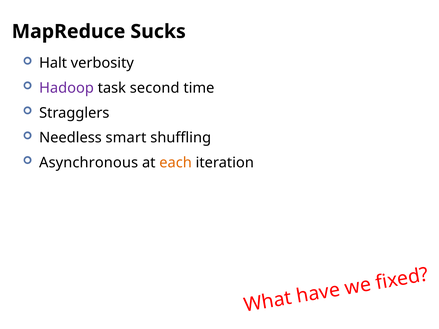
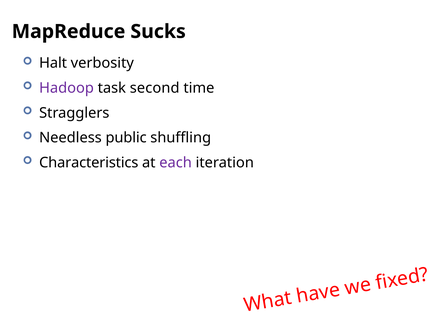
smart: smart -> public
Asynchronous: Asynchronous -> Characteristics
each colour: orange -> purple
